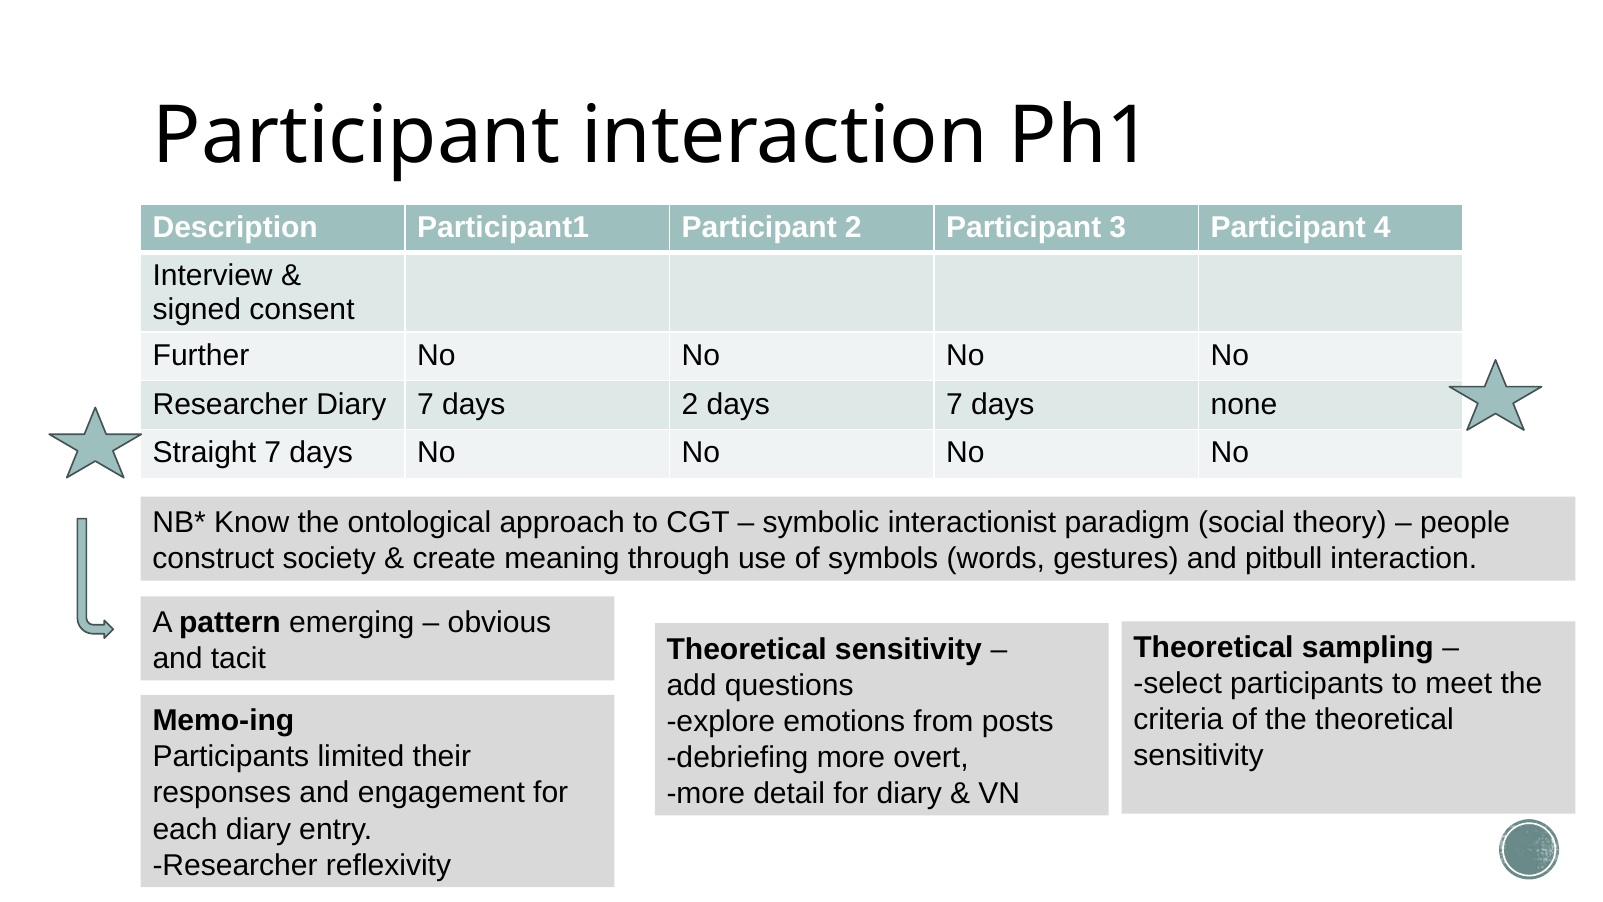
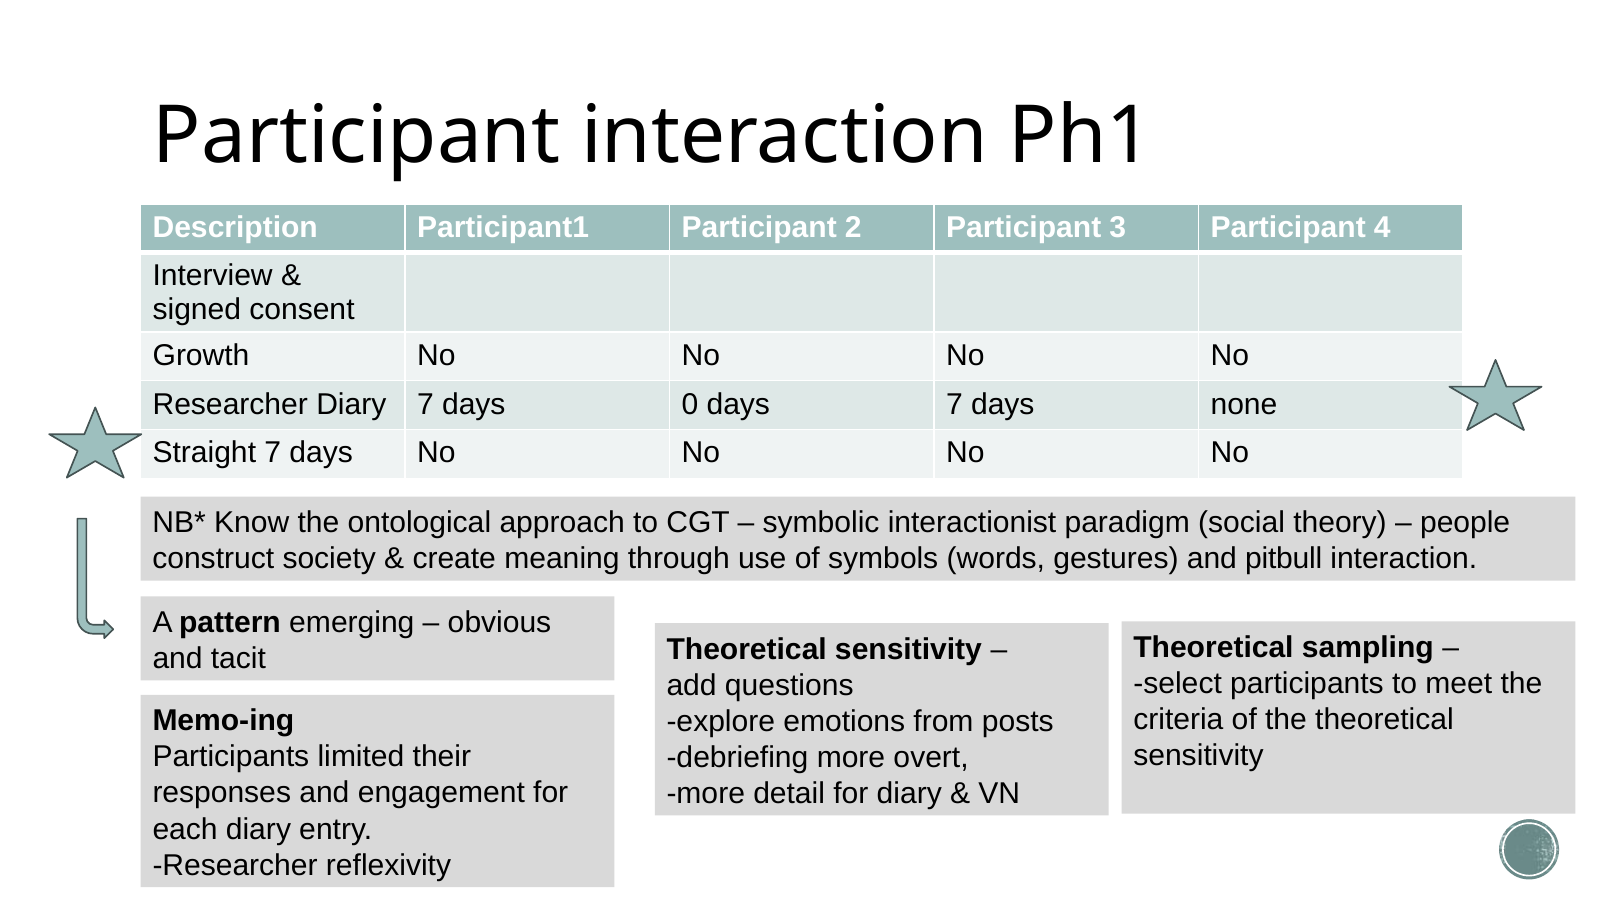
Further: Further -> Growth
days 2: 2 -> 0
